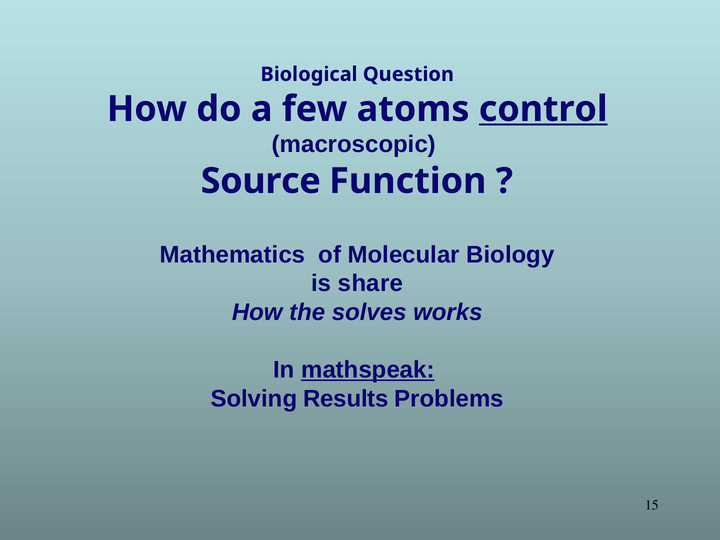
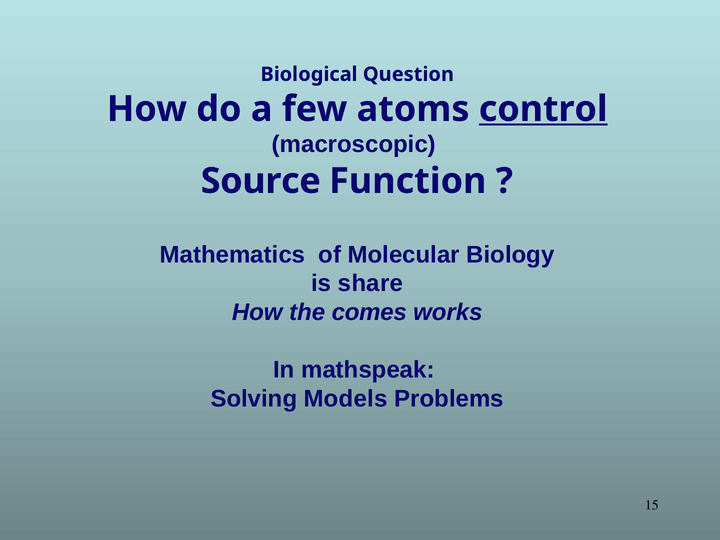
solves: solves -> comes
mathspeak underline: present -> none
Results: Results -> Models
